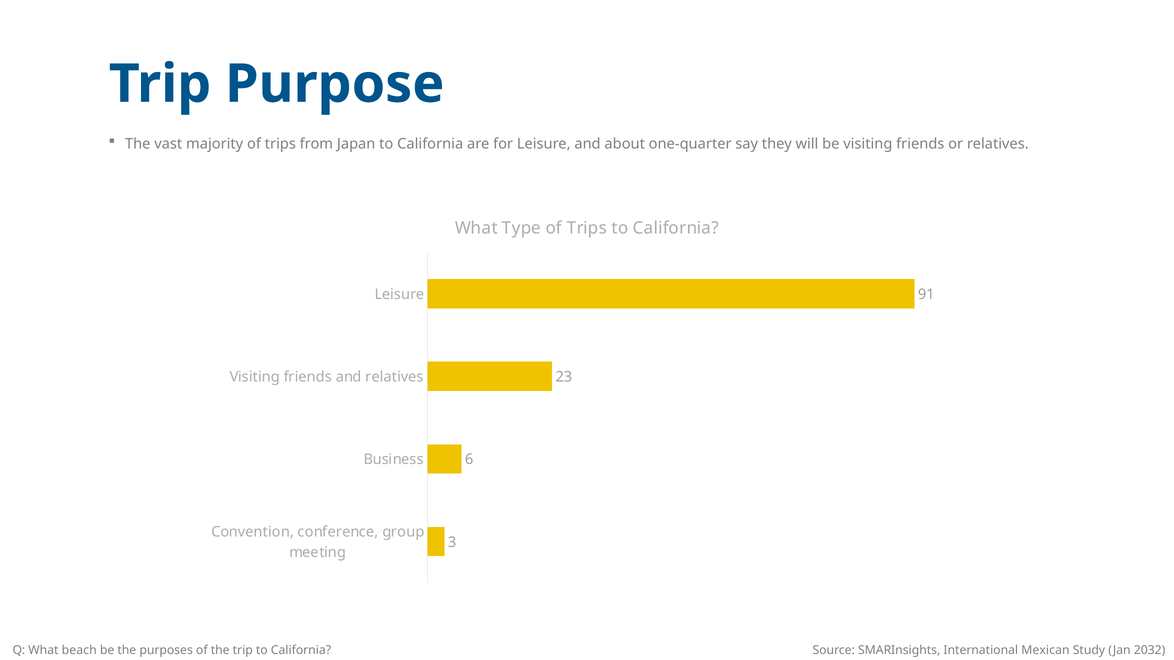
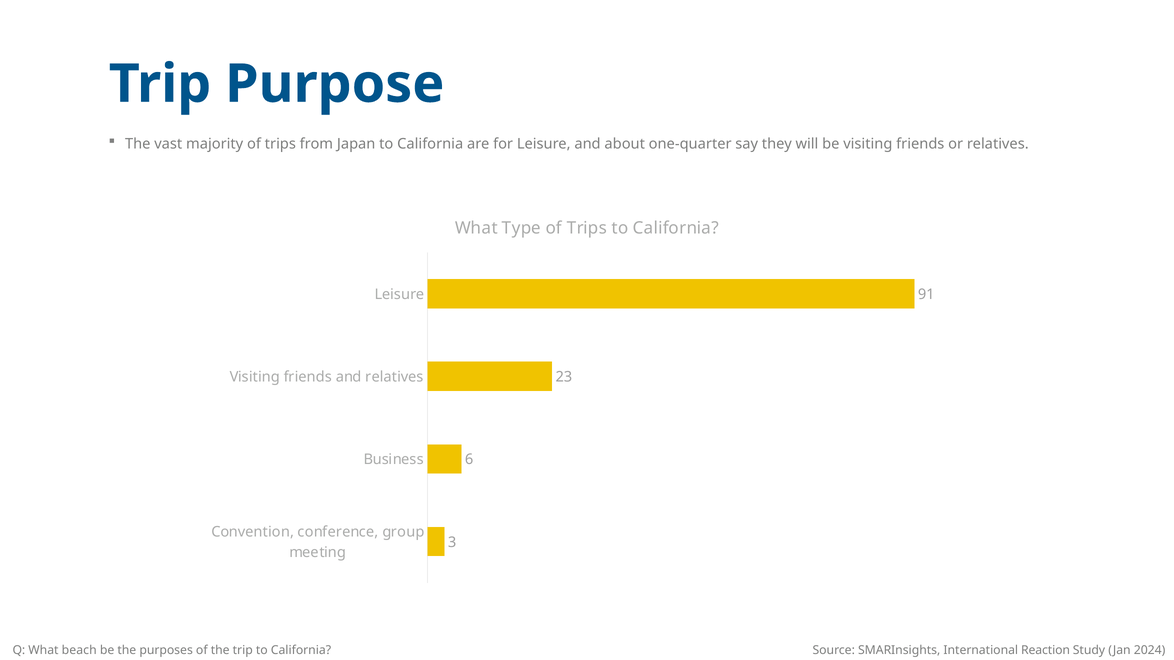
Mexican: Mexican -> Reaction
2032: 2032 -> 2024
